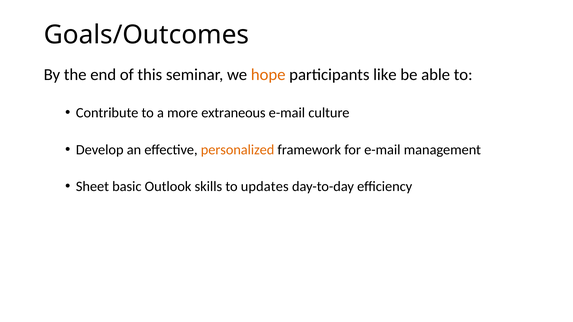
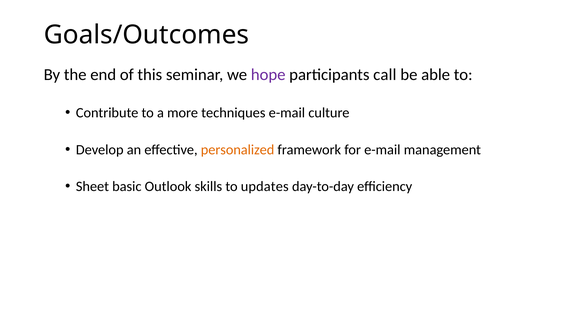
hope colour: orange -> purple
like: like -> call
extraneous: extraneous -> techniques
